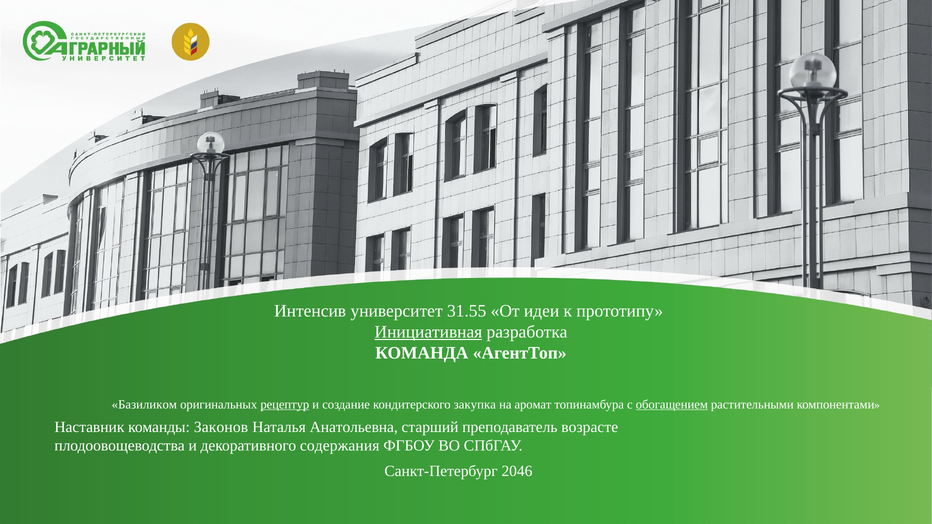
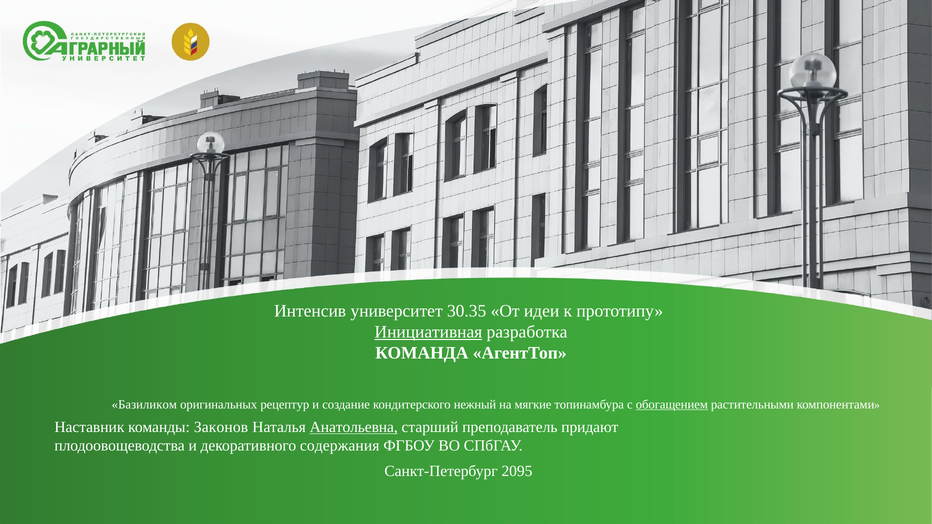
31.55: 31.55 -> 30.35
рецептур underline: present -> none
закупка: закупка -> нежный
аромат: аромат -> мягкие
Анатольевна underline: none -> present
возрасте: возрасте -> придают
2046: 2046 -> 2095
